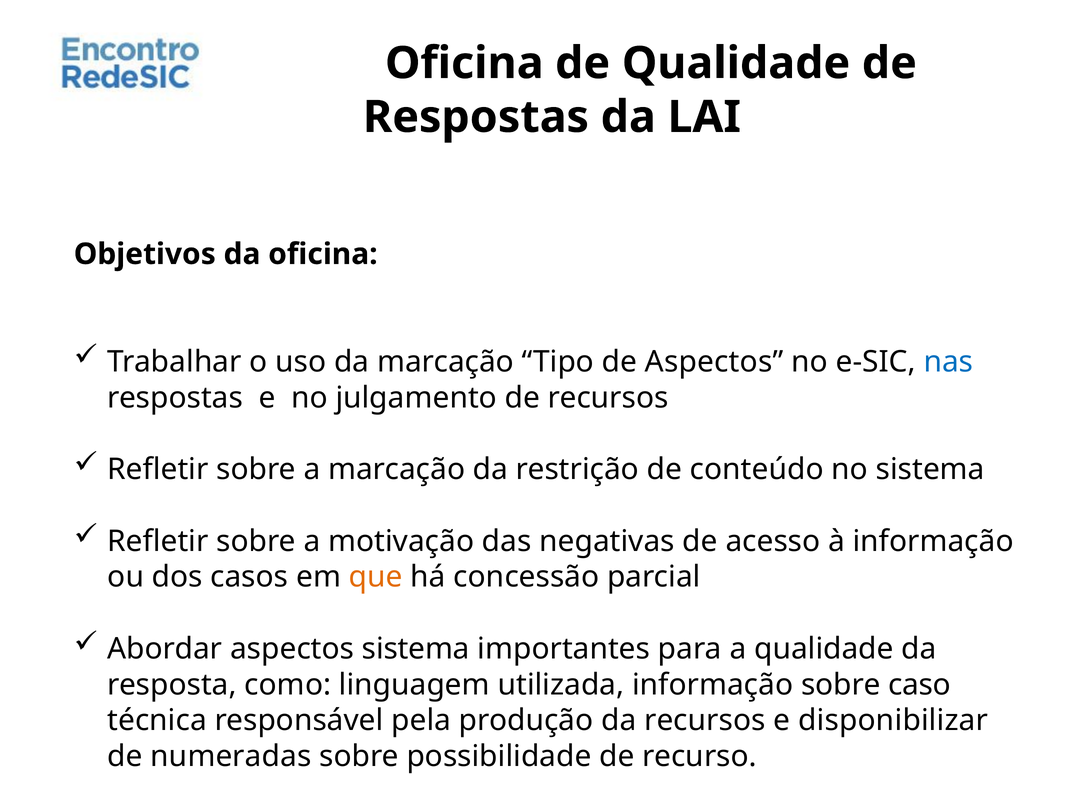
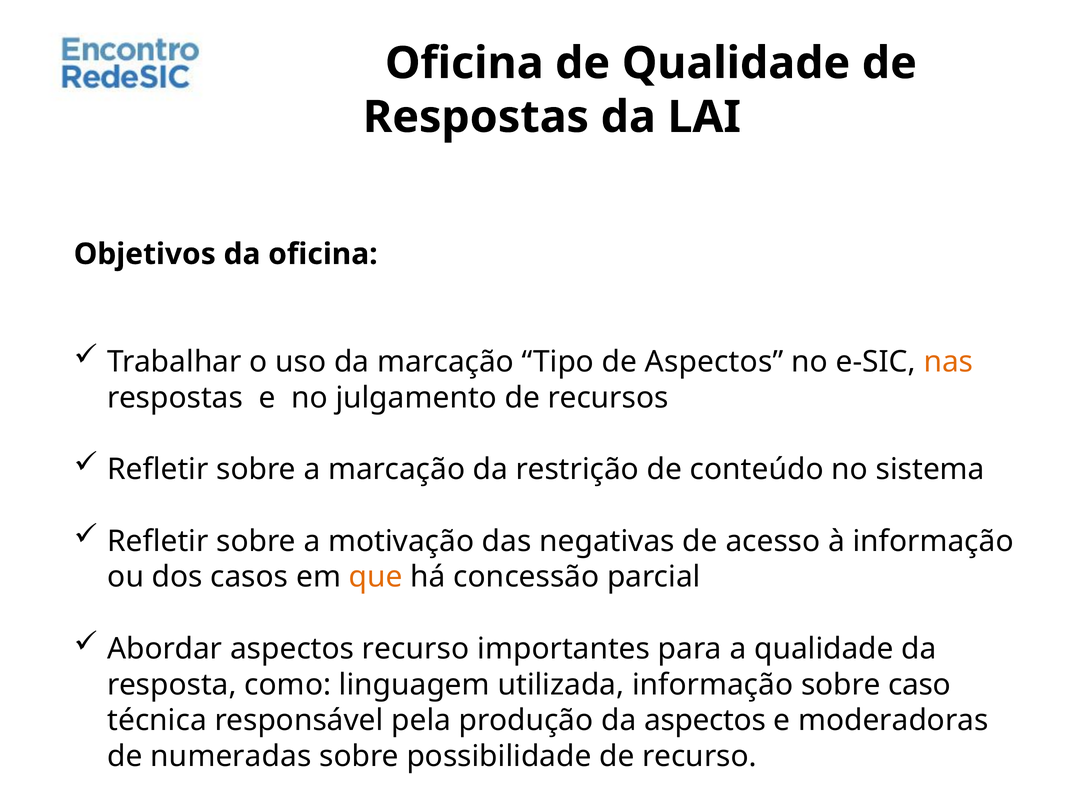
nas colour: blue -> orange
aspectos sistema: sistema -> recurso
da recursos: recursos -> aspectos
disponibilizar: disponibilizar -> moderadoras
